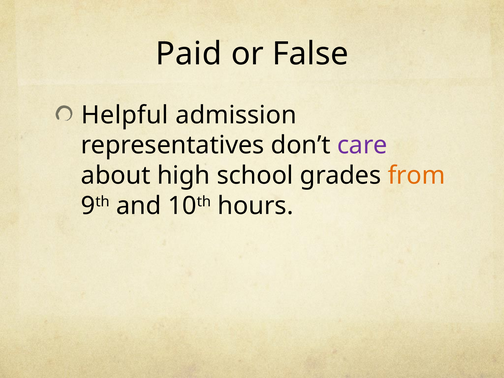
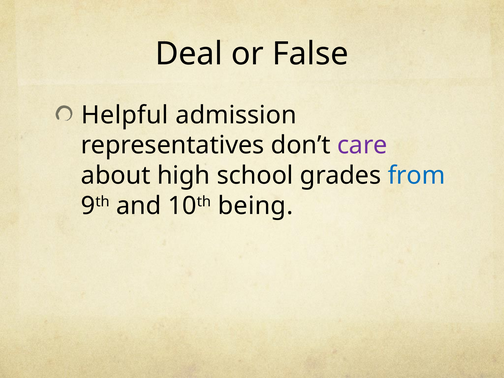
Paid: Paid -> Deal
from colour: orange -> blue
hours: hours -> being
